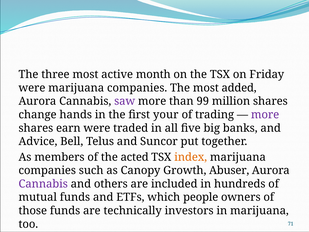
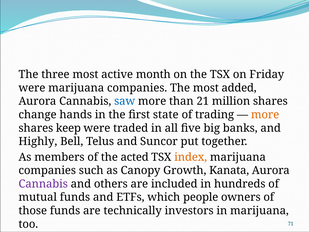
saw colour: purple -> blue
99: 99 -> 21
your: your -> state
more at (265, 115) colour: purple -> orange
earn: earn -> keep
Advice: Advice -> Highly
Abuser: Abuser -> Kanata
